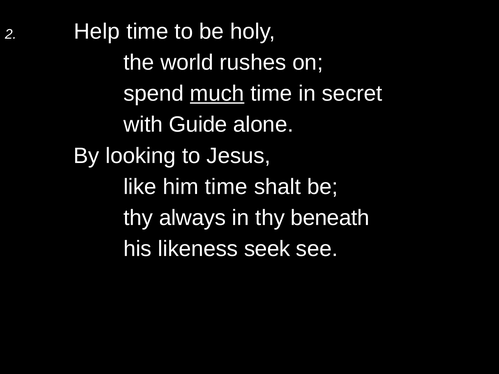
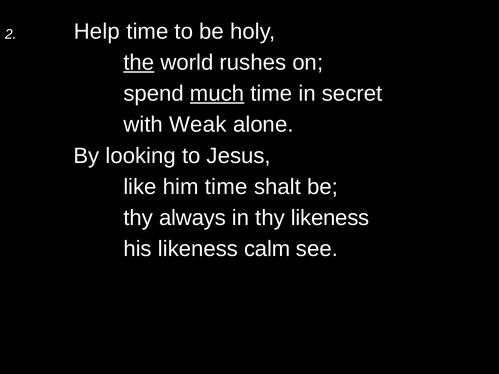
the underline: none -> present
Guide: Guide -> Weak
thy beneath: beneath -> likeness
seek: seek -> calm
